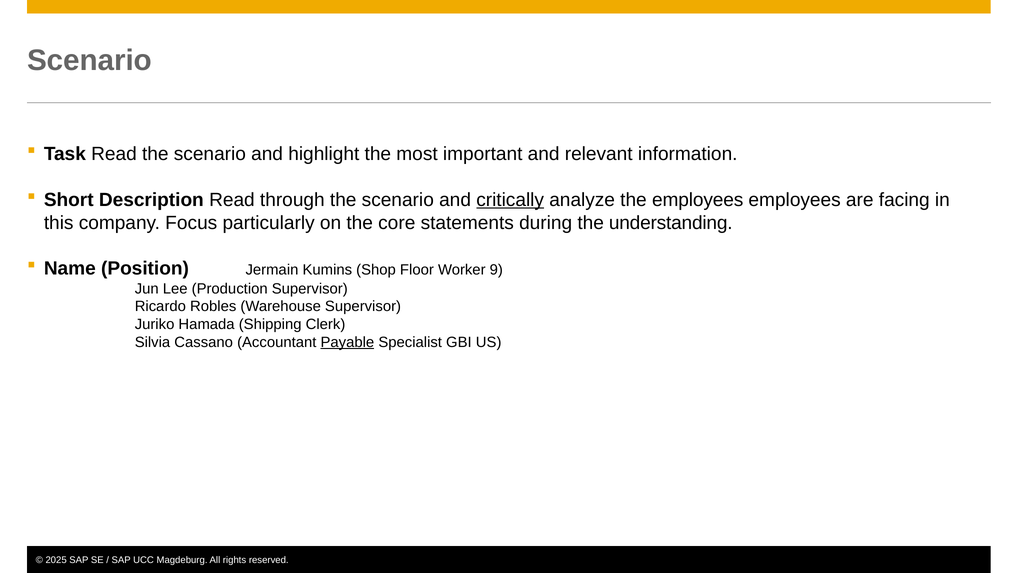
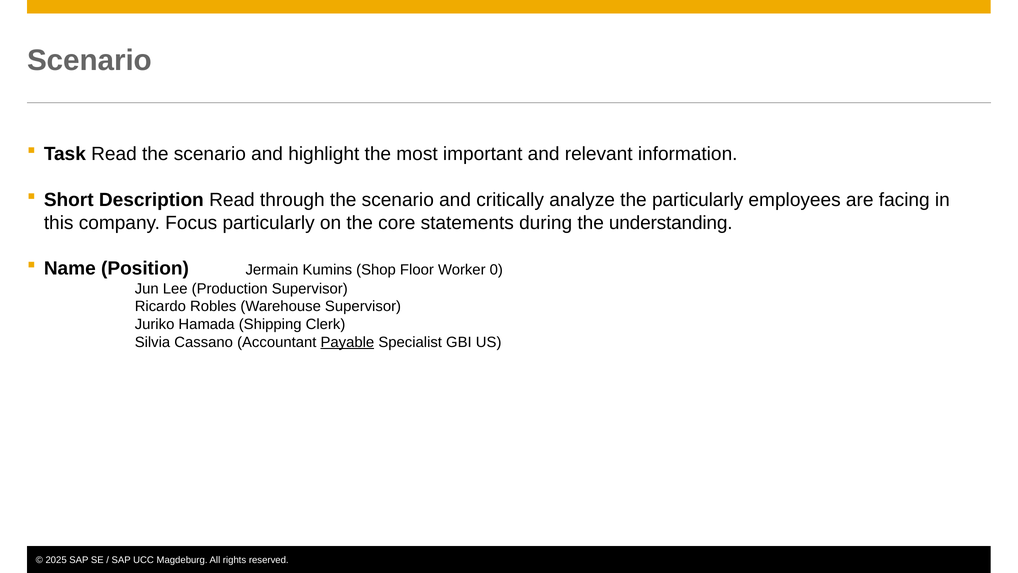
critically underline: present -> none
the employees: employees -> particularly
9: 9 -> 0
